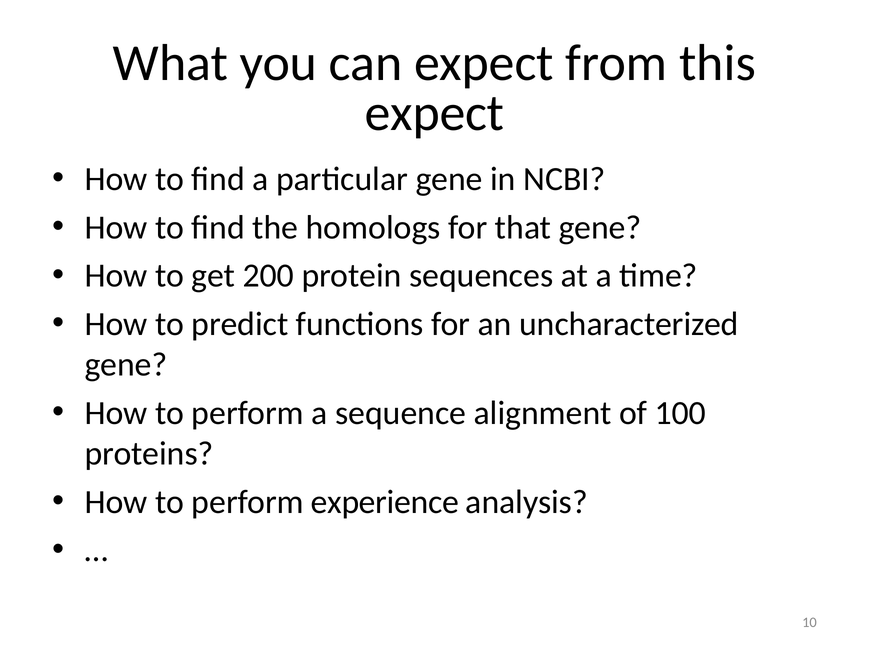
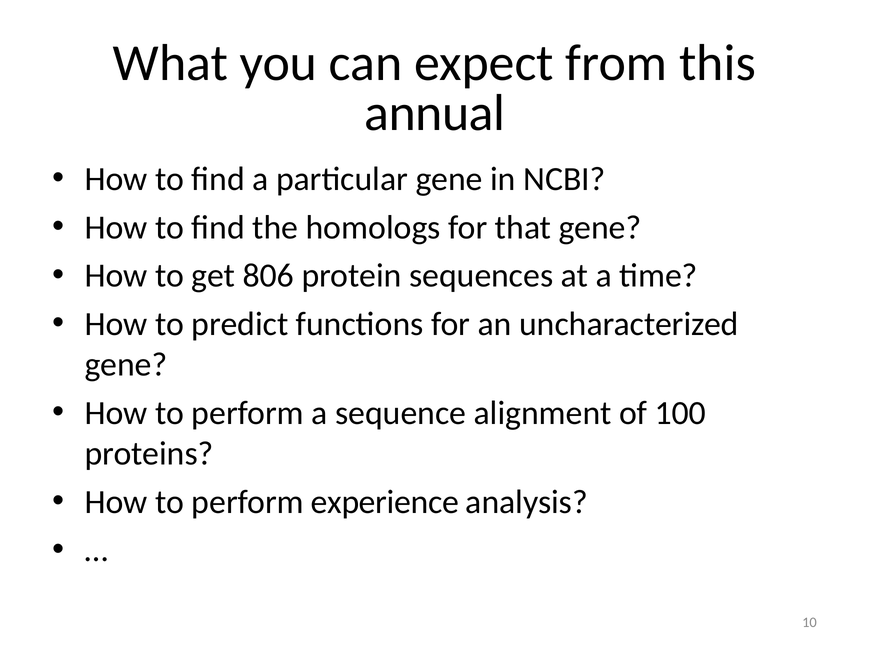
expect at (435, 113): expect -> annual
200: 200 -> 806
